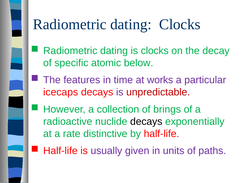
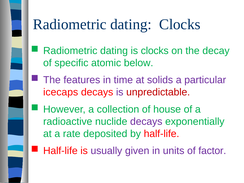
works: works -> solids
brings: brings -> house
decays at (146, 121) colour: black -> purple
distinctive: distinctive -> deposited
paths: paths -> factor
